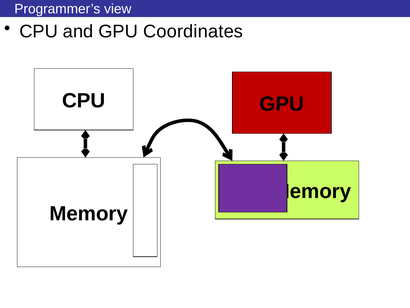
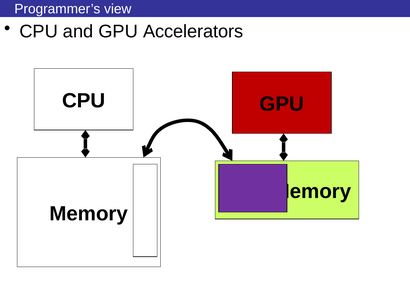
Coordinates: Coordinates -> Accelerators
